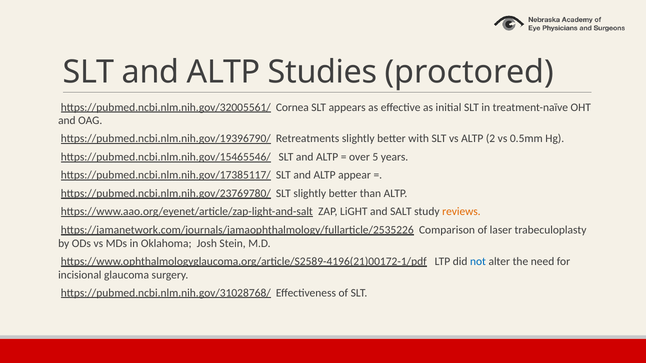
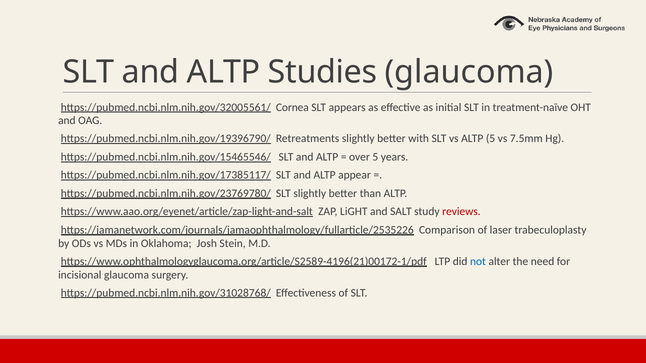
Studies proctored: proctored -> glaucoma
ALTP 2: 2 -> 5
0.5mm: 0.5mm -> 7.5mm
reviews colour: orange -> red
